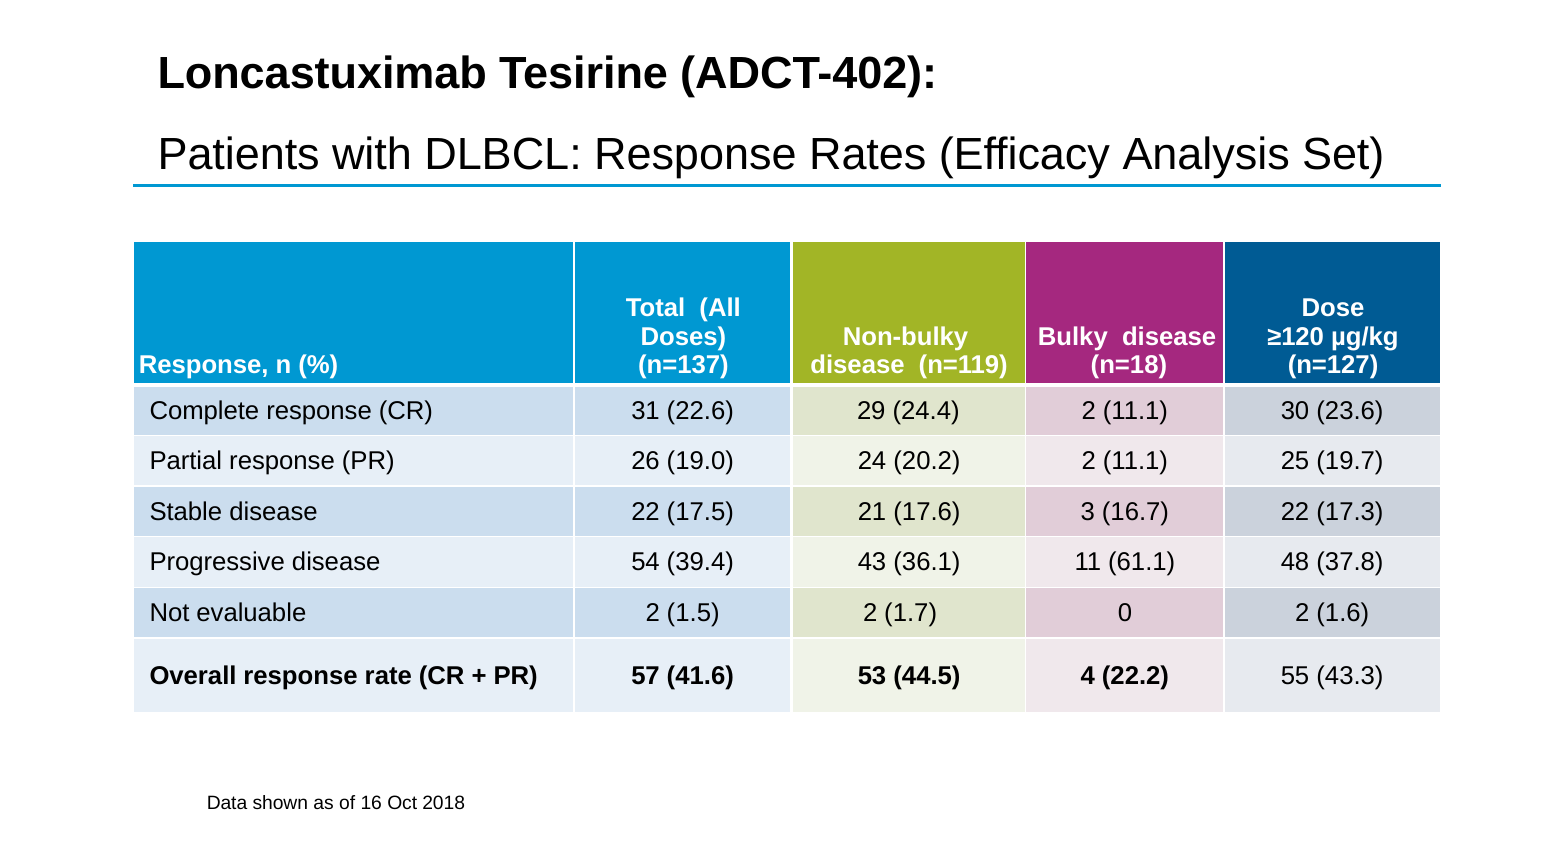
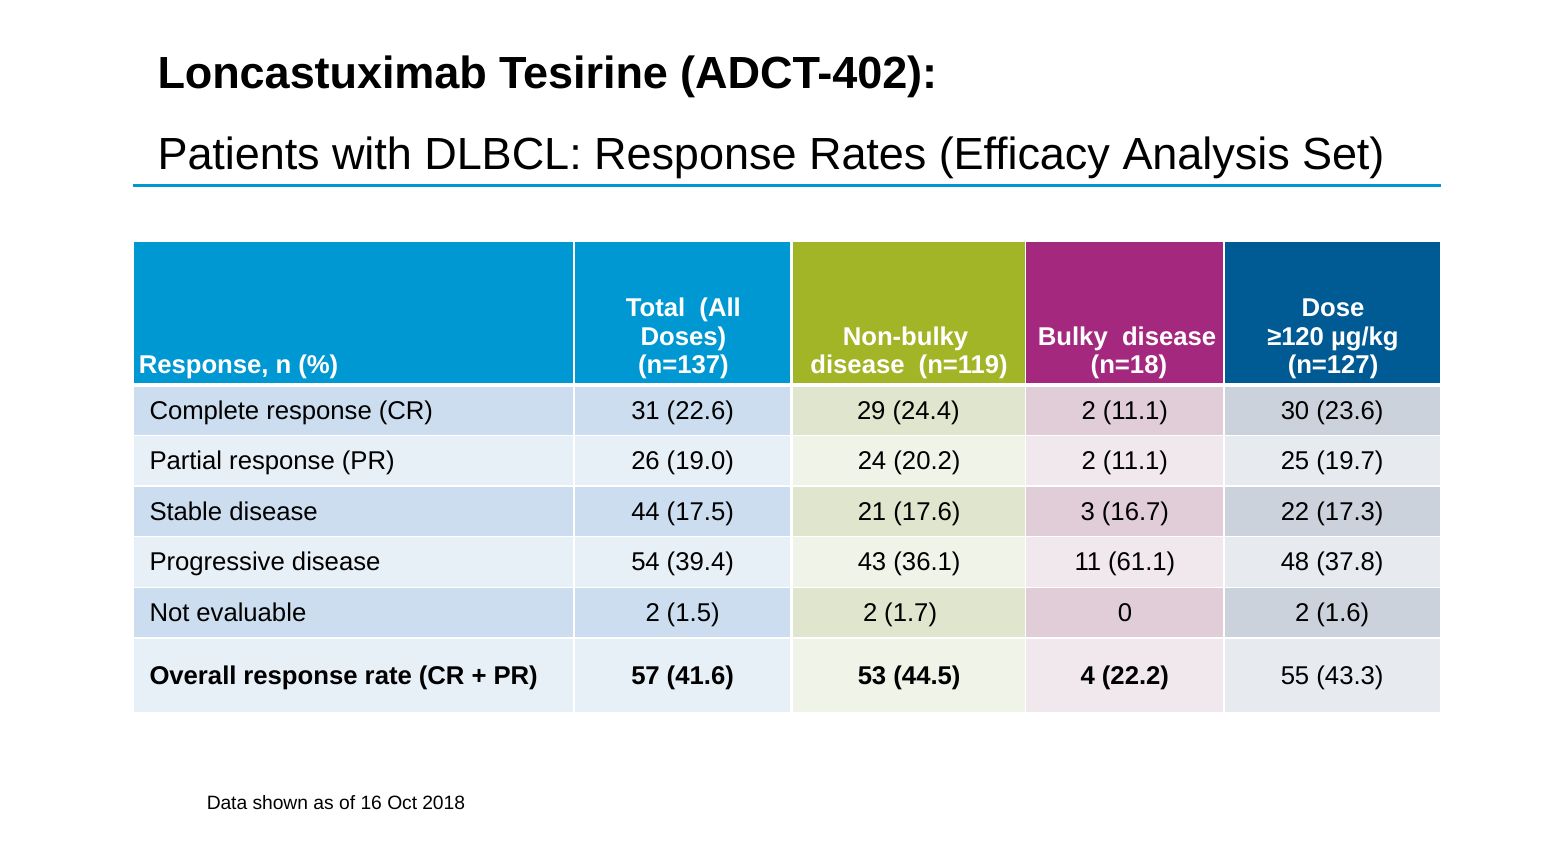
disease 22: 22 -> 44
